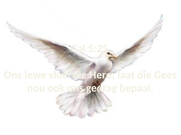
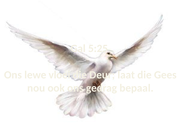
Here: Here -> Deur
